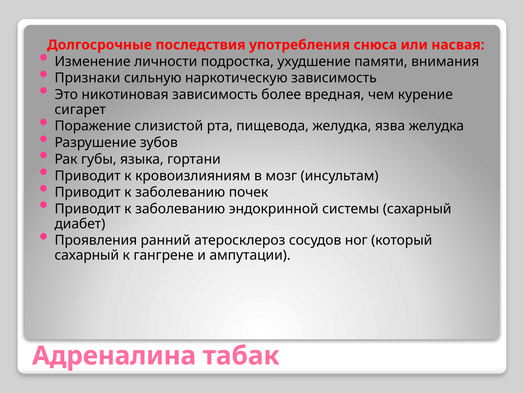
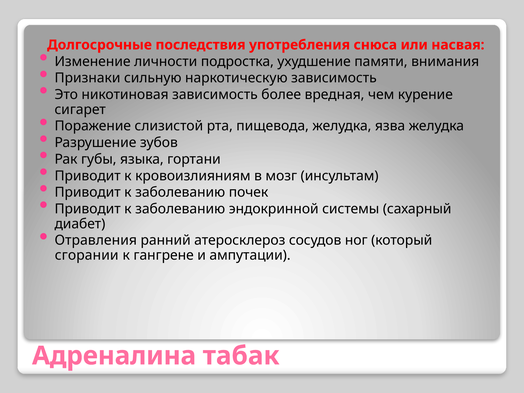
Проявления: Проявления -> Отравления
сахарный at (87, 255): сахарный -> сгорании
